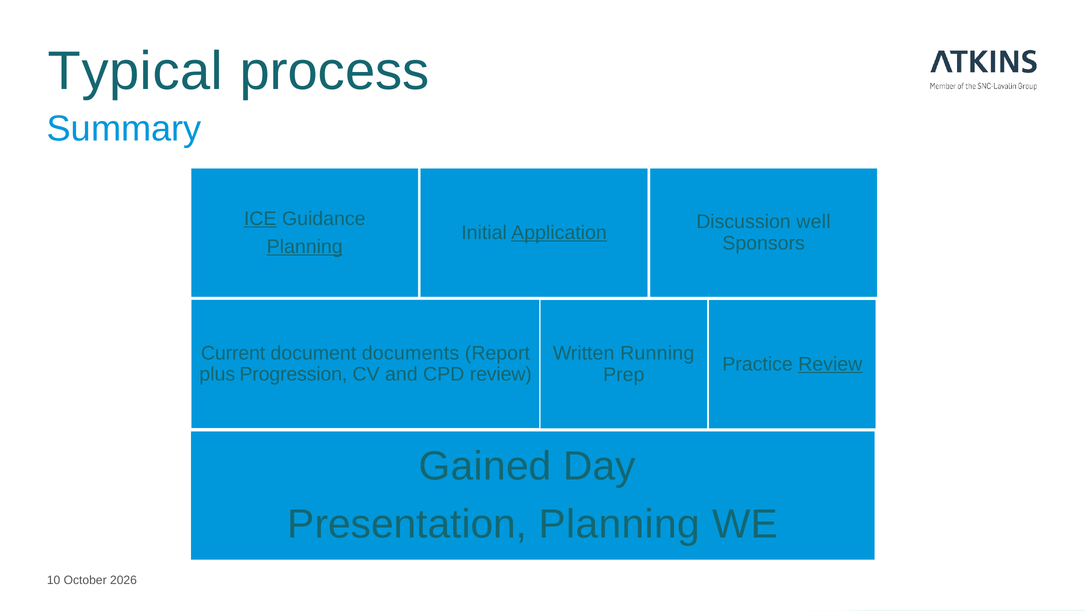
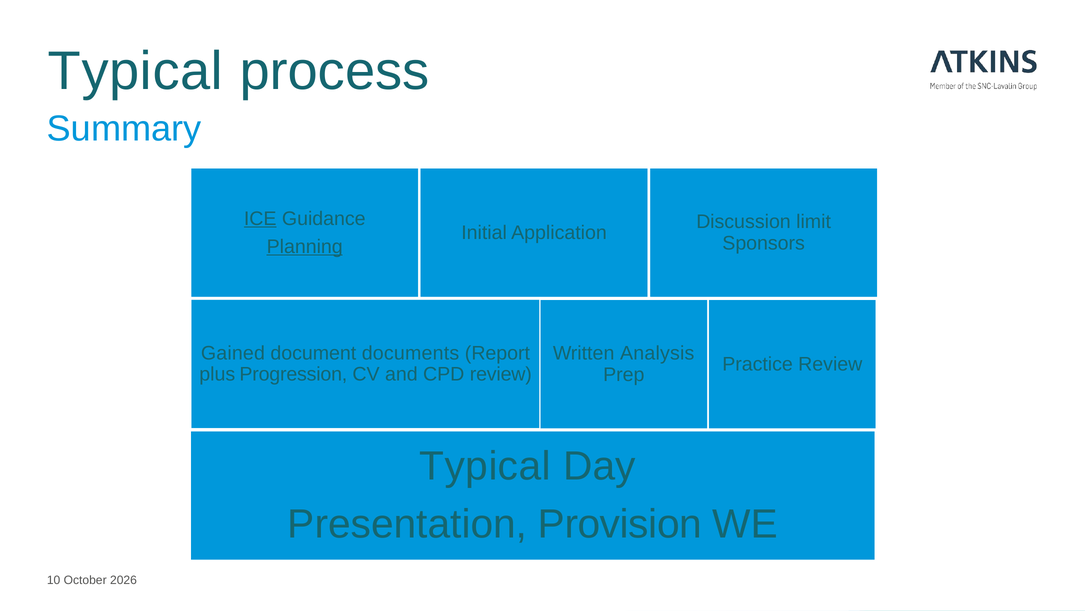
well: well -> limit
Application underline: present -> none
Current: Current -> Gained
Running: Running -> Analysis
Review at (830, 364) underline: present -> none
Gained at (485, 466): Gained -> Typical
Presentation Planning: Planning -> Provision
